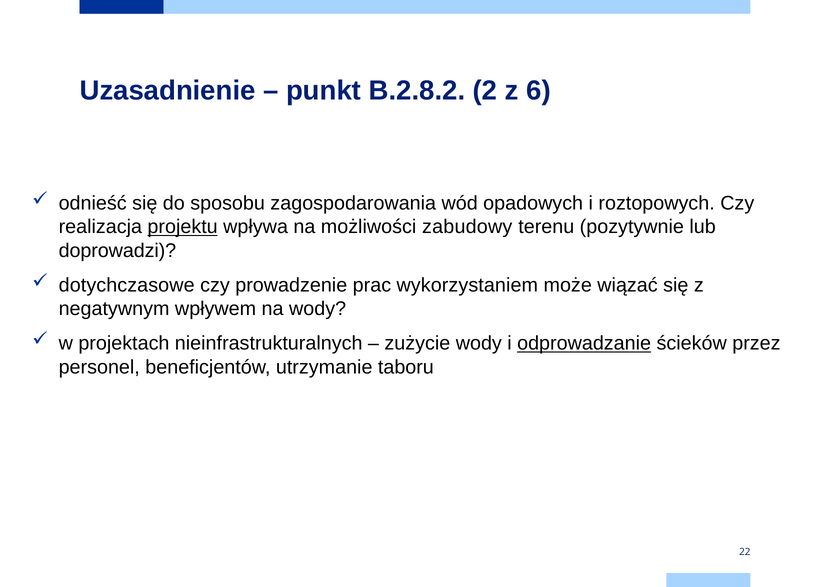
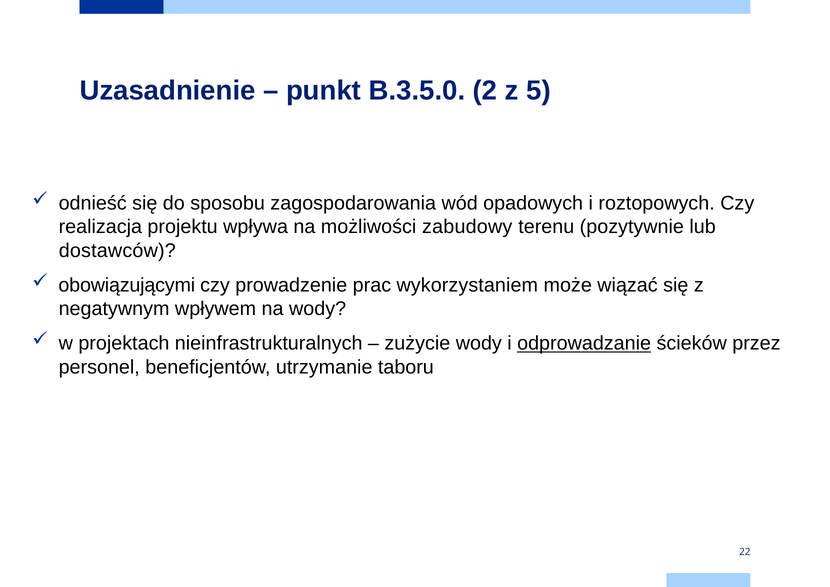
B.2.8.2: B.2.8.2 -> B.3.5.0
6: 6 -> 5
projektu underline: present -> none
doprowadzi: doprowadzi -> dostawców
dotychczasowe: dotychczasowe -> obowiązującymi
